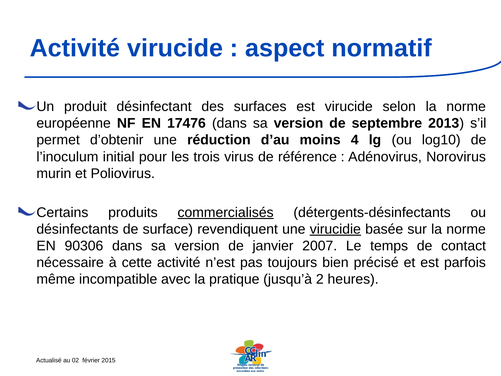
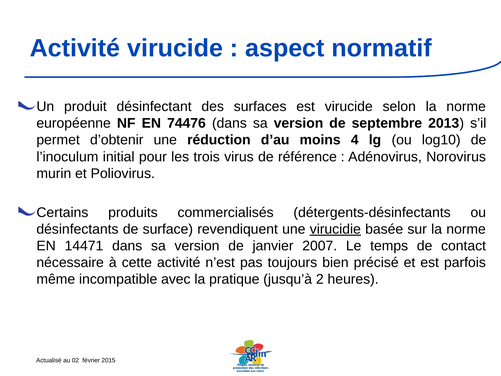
17476: 17476 -> 74476
commercialisés underline: present -> none
90306: 90306 -> 14471
